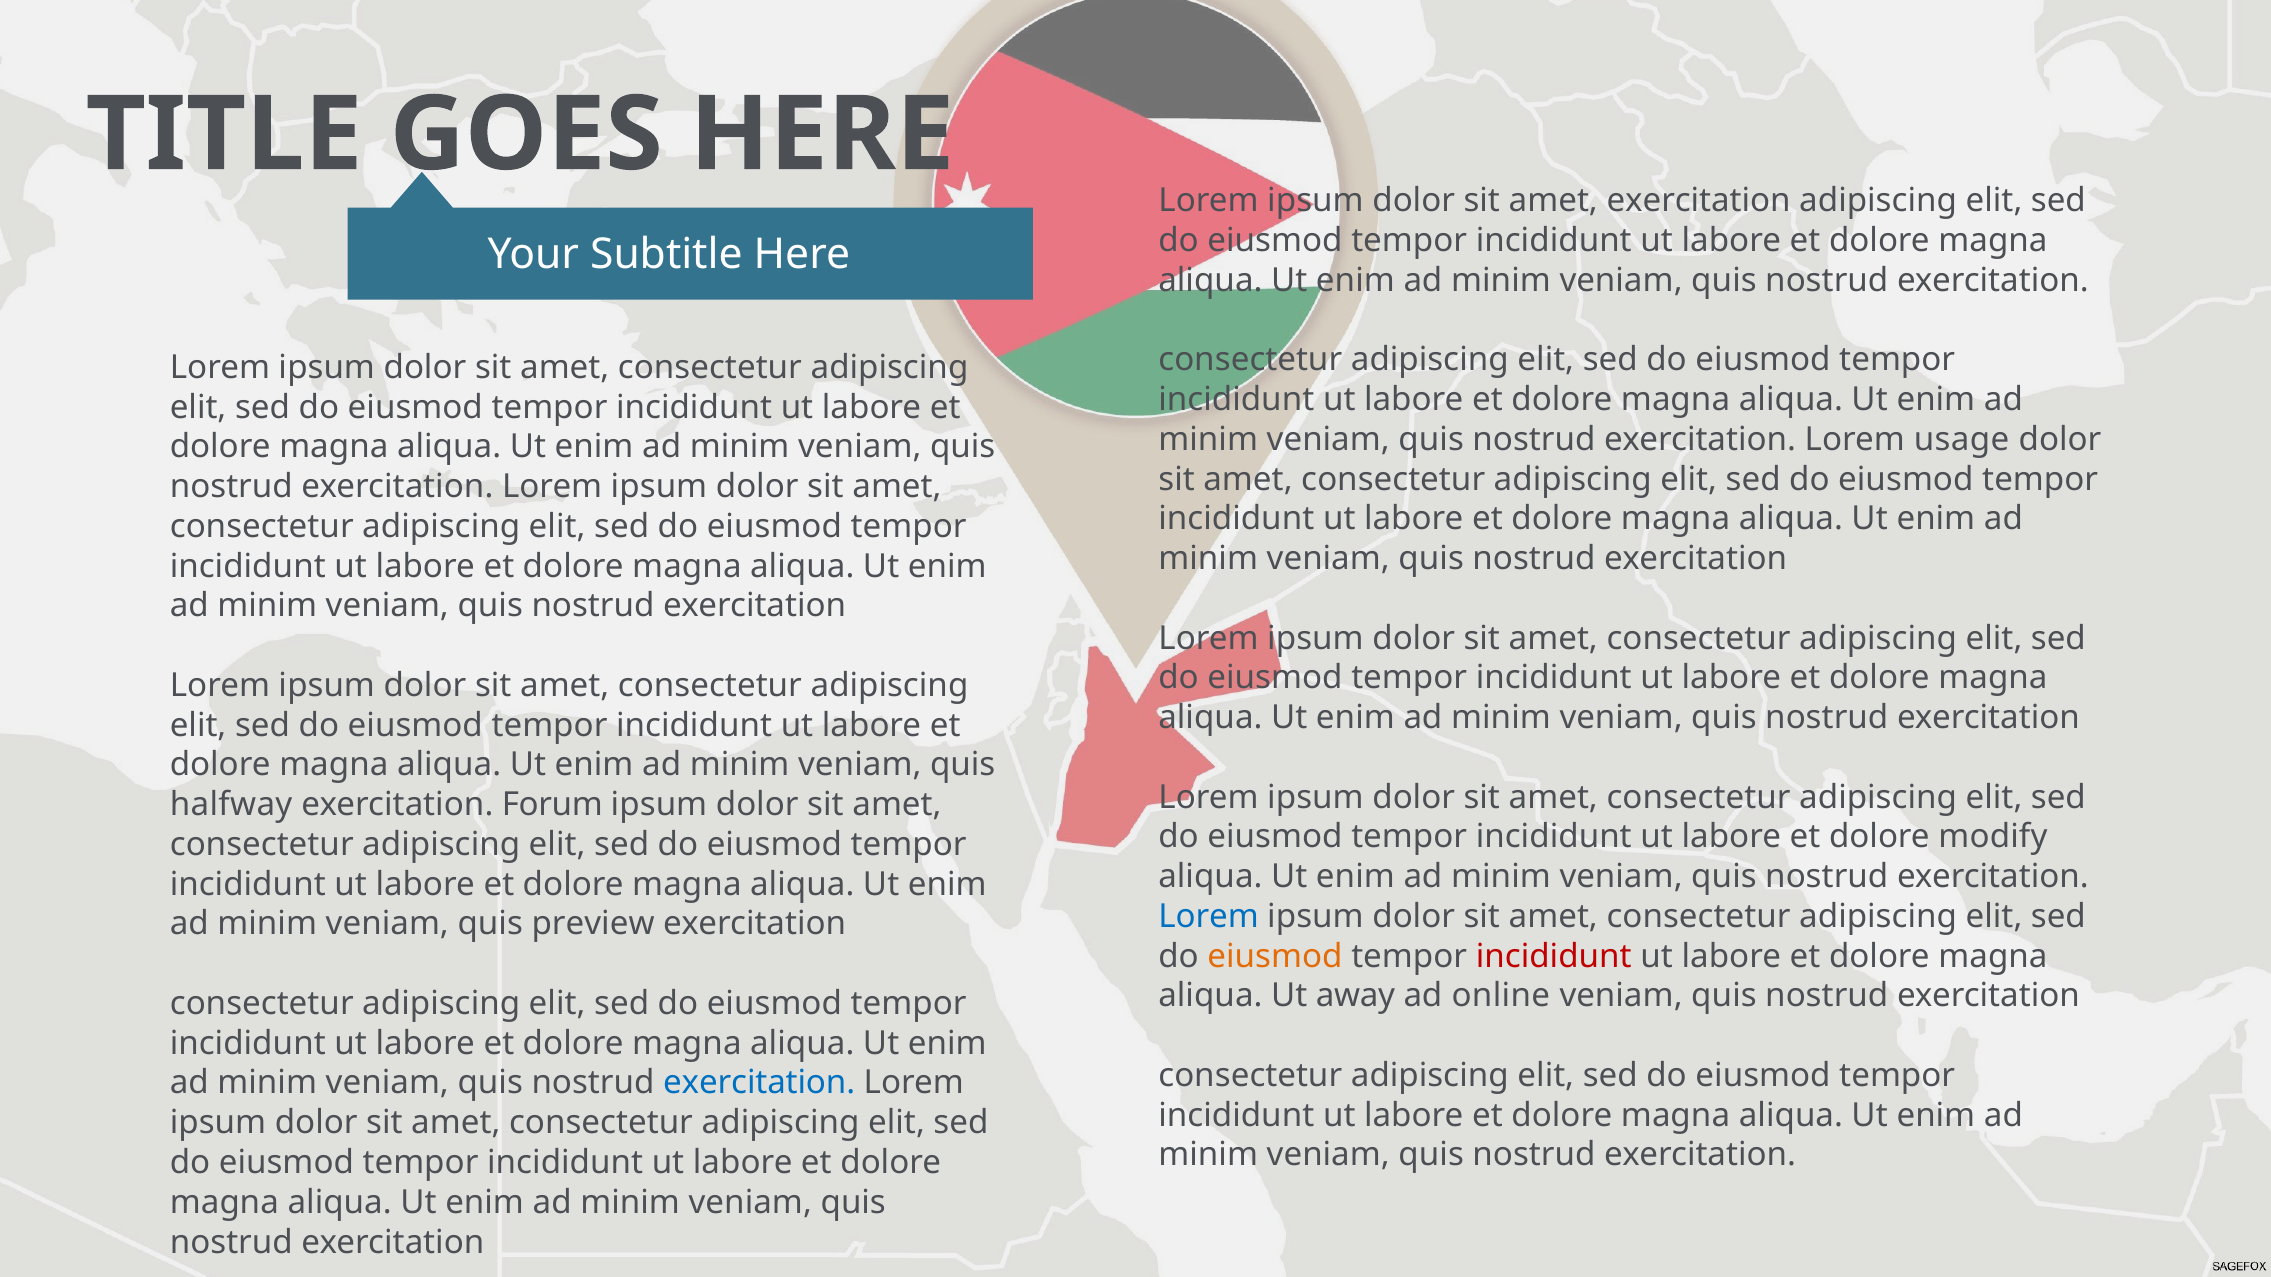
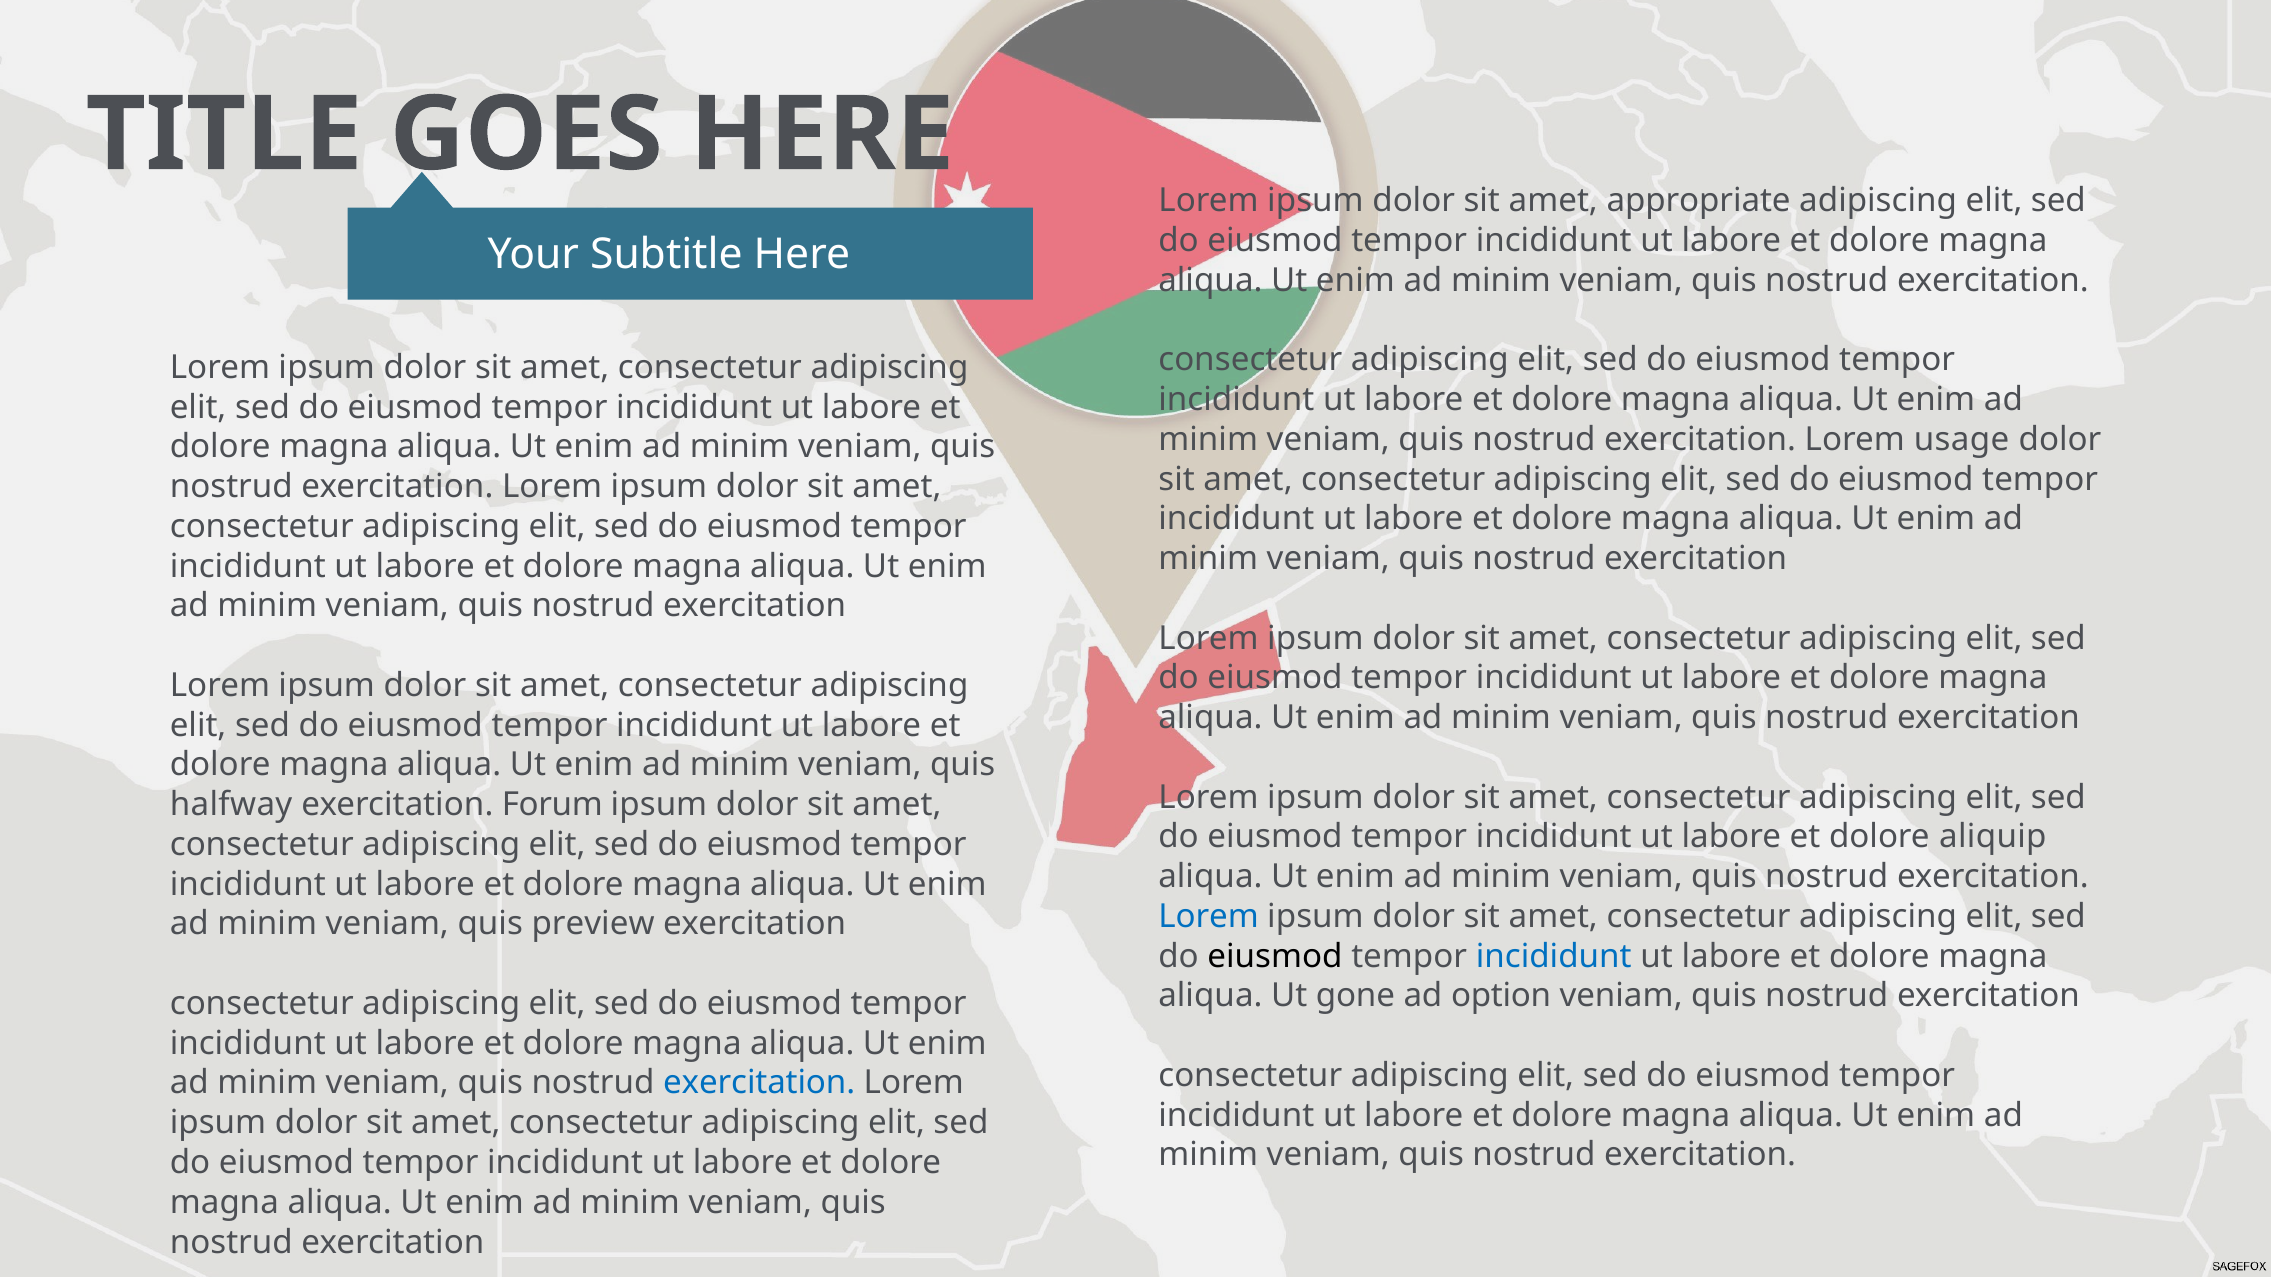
amet exercitation: exercitation -> appropriate
modify: modify -> aliquip
eiusmod at (1275, 957) colour: orange -> black
incididunt at (1554, 957) colour: red -> blue
away: away -> gone
online: online -> option
